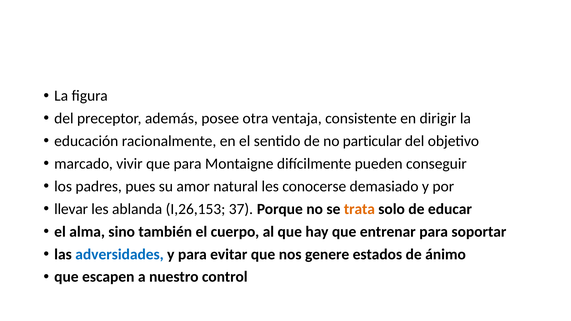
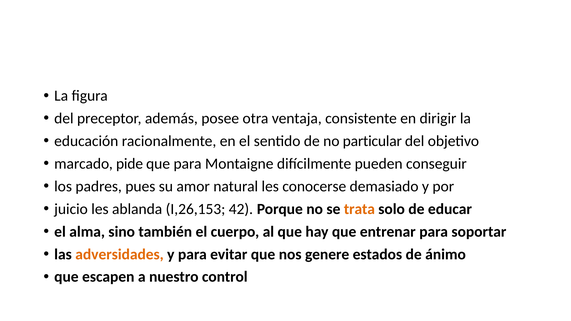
vivir: vivir -> pide
llevar: llevar -> juicio
37: 37 -> 42
adversidades colour: blue -> orange
